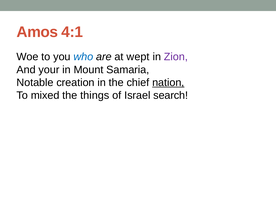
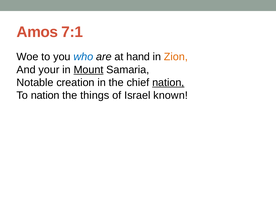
4:1: 4:1 -> 7:1
wept: wept -> hand
Zion colour: purple -> orange
Mount underline: none -> present
To mixed: mixed -> nation
search: search -> known
